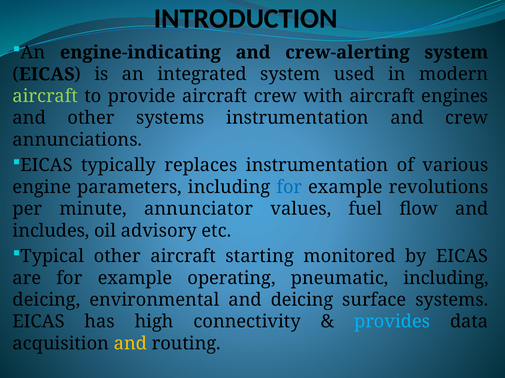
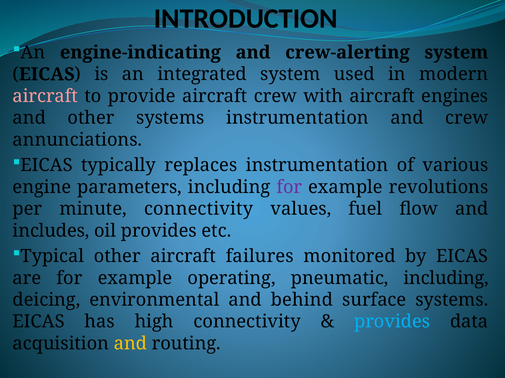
aircraft at (45, 96) colour: light green -> pink
for at (289, 187) colour: blue -> purple
minute annunciator: annunciator -> connectivity
oil advisory: advisory -> provides
starting: starting -> failures
and deicing: deicing -> behind
